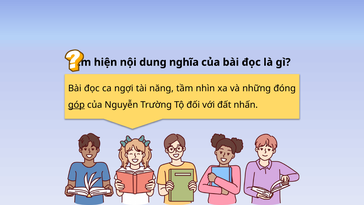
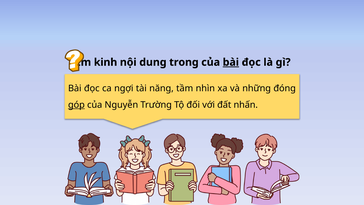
hiện: hiện -> kinh
nghĩa: nghĩa -> trọng
bài at (231, 62) underline: none -> present
